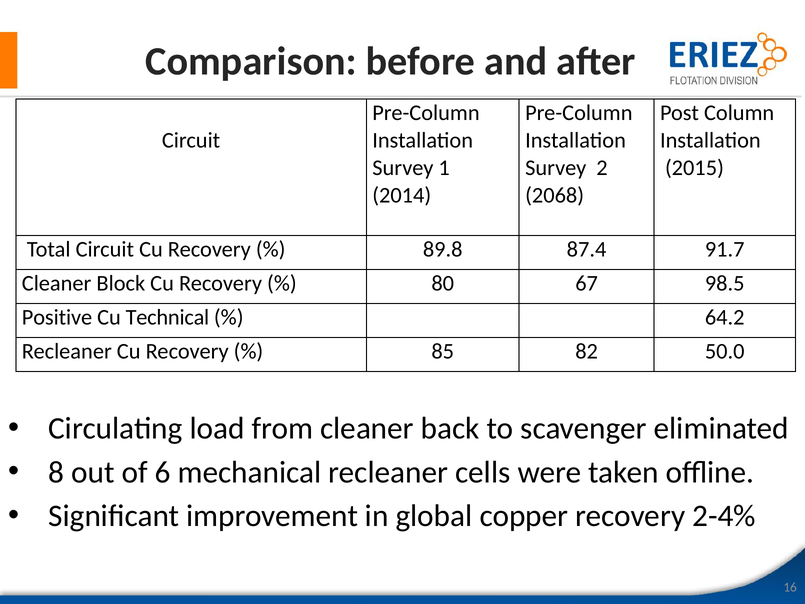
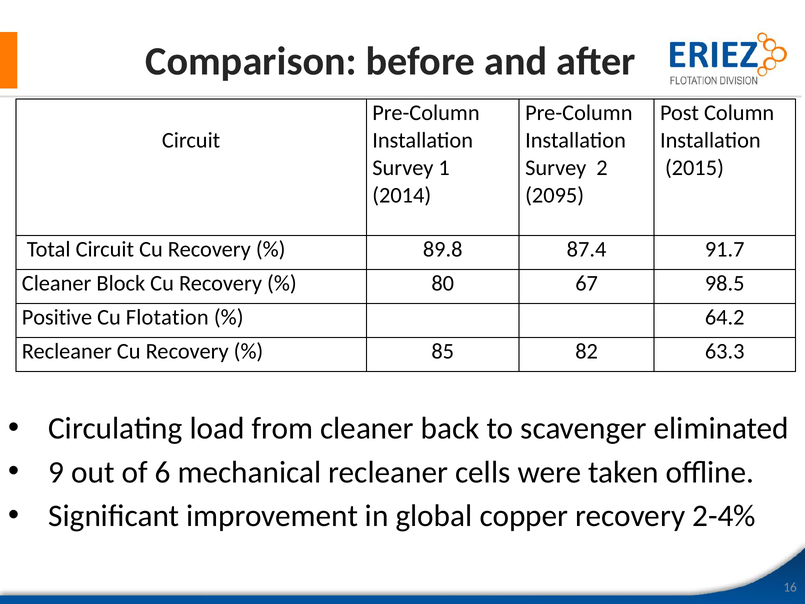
2068: 2068 -> 2095
Technical: Technical -> Flotation
50.0: 50.0 -> 63.3
8: 8 -> 9
